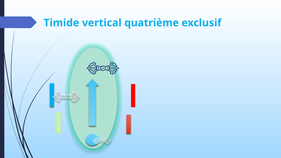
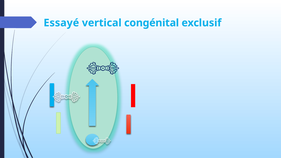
Timide: Timide -> Essayé
quatrième: quatrième -> congénital
